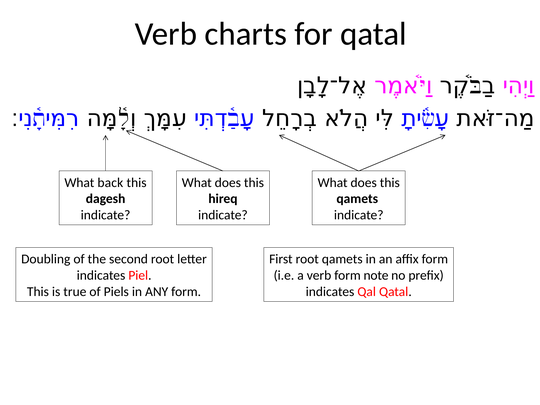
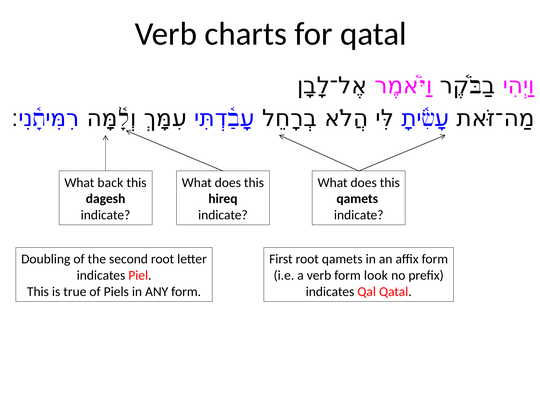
note: note -> look
